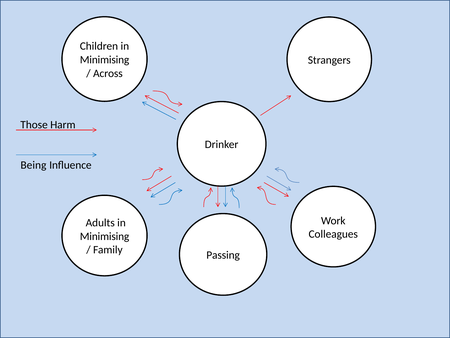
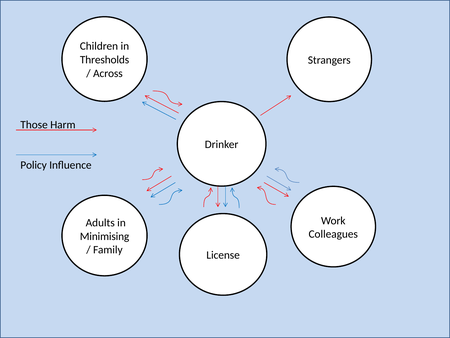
Minimising at (105, 60): Minimising -> Thresholds
Being: Being -> Policy
Passing: Passing -> License
